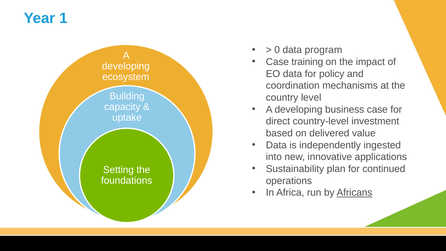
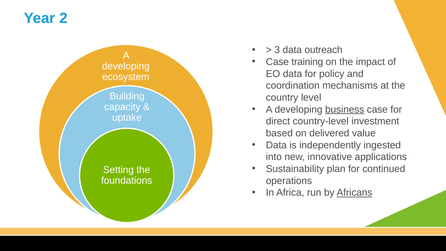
1: 1 -> 2
0: 0 -> 3
program: program -> outreach
business underline: none -> present
